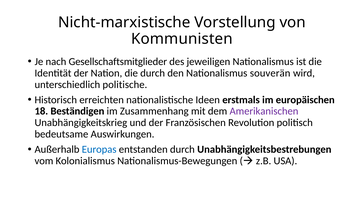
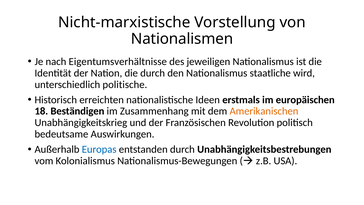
Kommunisten: Kommunisten -> Nationalismen
Gesellschaftsmitglieder: Gesellschaftsmitglieder -> Eigentumsverhältnisse
souverän: souverän -> staatliche
Amerikanischen colour: purple -> orange
